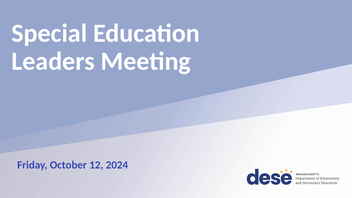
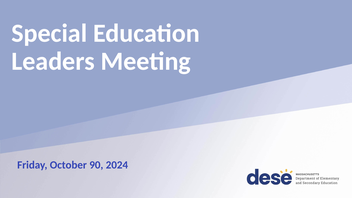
12: 12 -> 90
